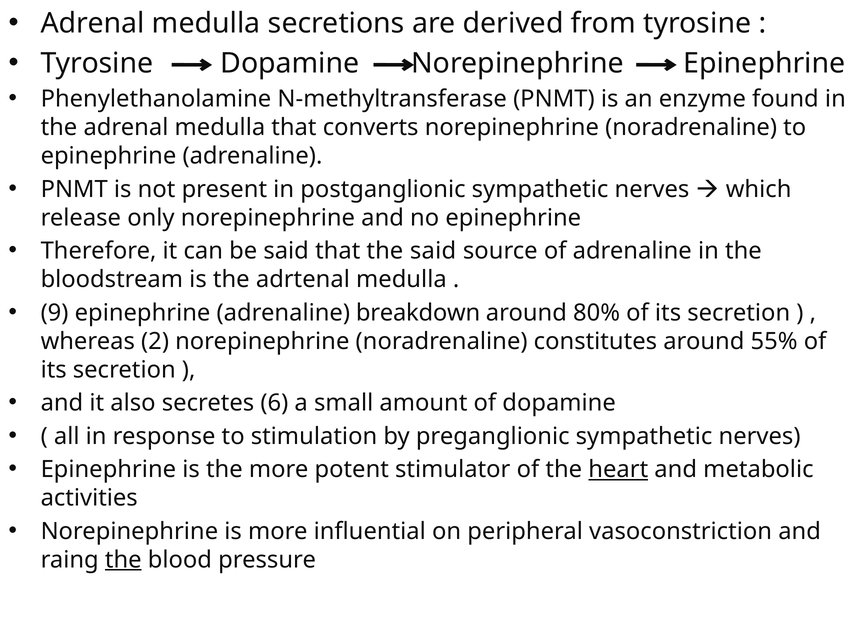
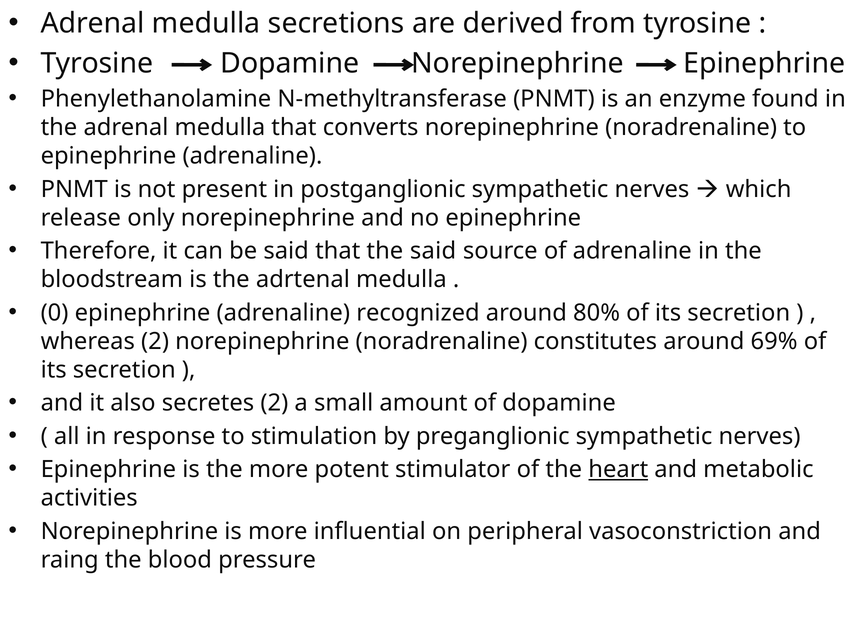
9: 9 -> 0
breakdown: breakdown -> recognized
55%: 55% -> 69%
secretes 6: 6 -> 2
the at (123, 560) underline: present -> none
